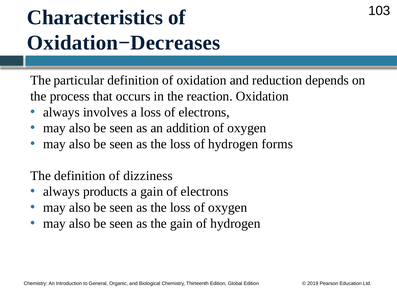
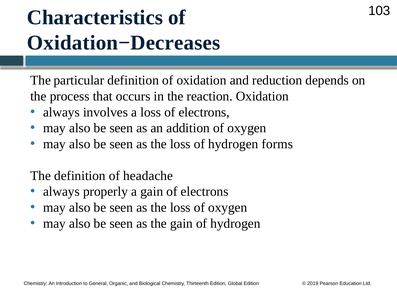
dizziness: dizziness -> headache
products: products -> properly
